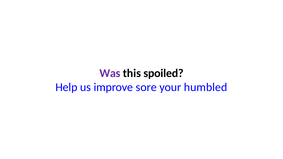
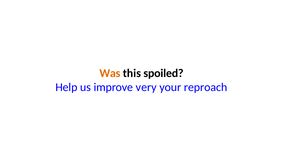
Was colour: purple -> orange
sore: sore -> very
humbled: humbled -> reproach
